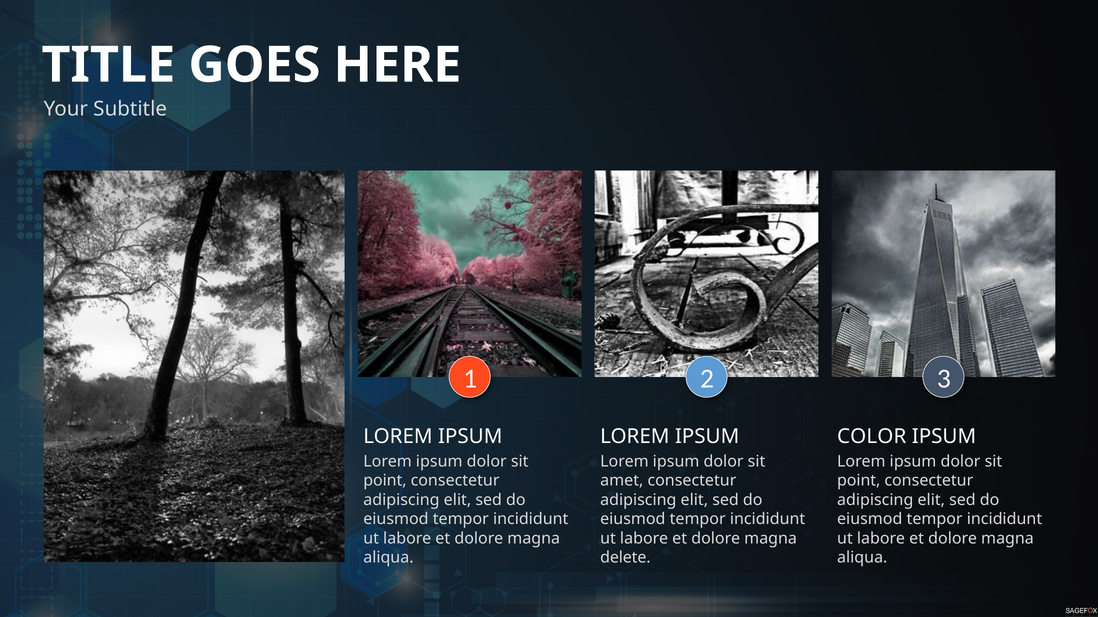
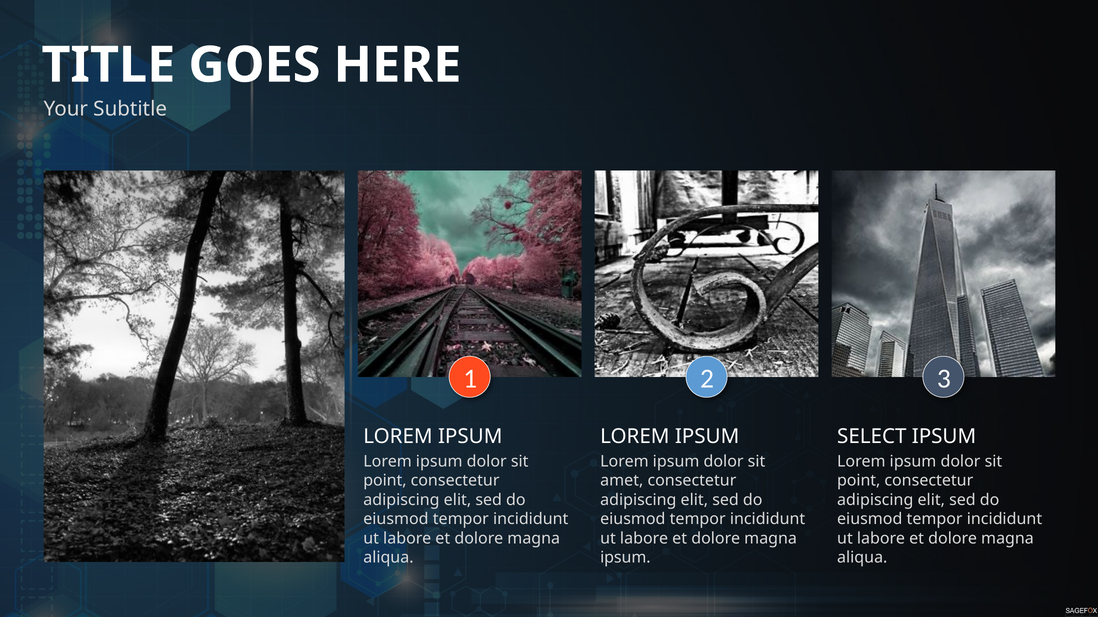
COLOR: COLOR -> SELECT
delete at (625, 558): delete -> ipsum
